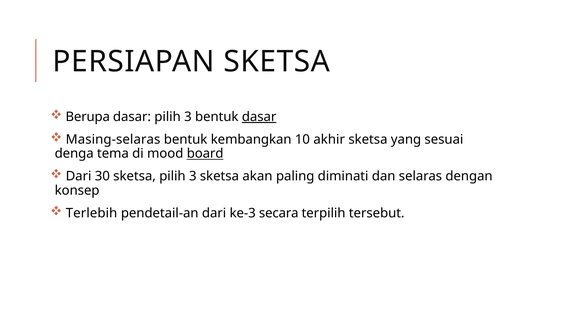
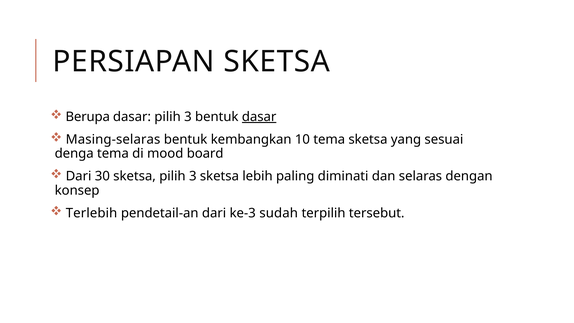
10 akhir: akhir -> tema
board underline: present -> none
akan: akan -> lebih
secara: secara -> sudah
